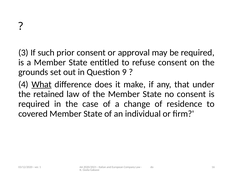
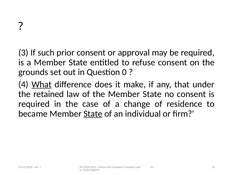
9: 9 -> 0
covered: covered -> became
State at (93, 114) underline: none -> present
